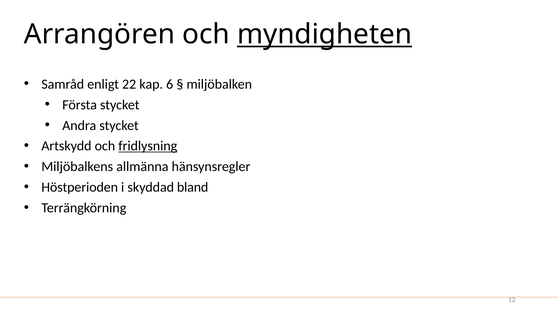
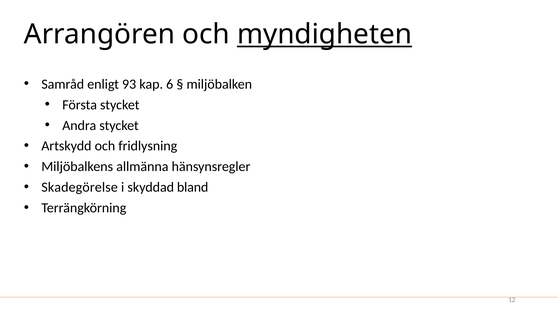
22: 22 -> 93
fridlysning underline: present -> none
Höstperioden: Höstperioden -> Skadegörelse
